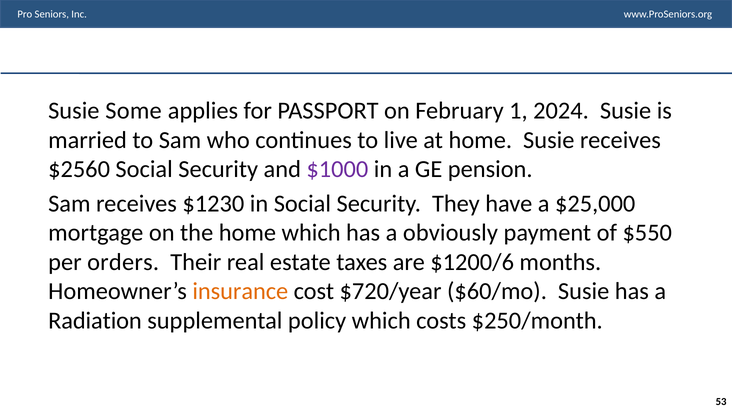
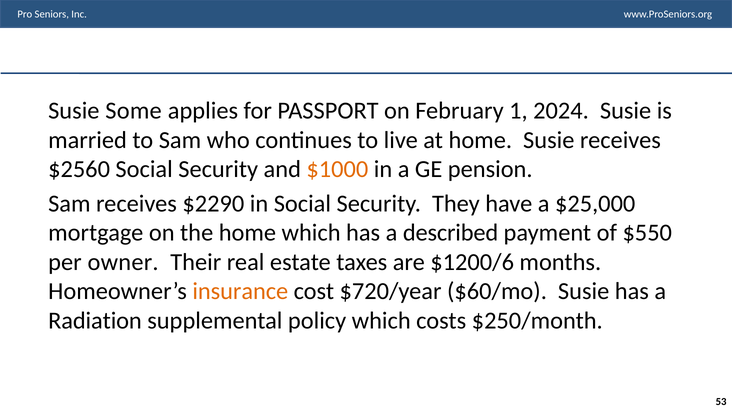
$1000 colour: purple -> orange
$1230: $1230 -> $2290
obviously: obviously -> described
orders: orders -> owner
